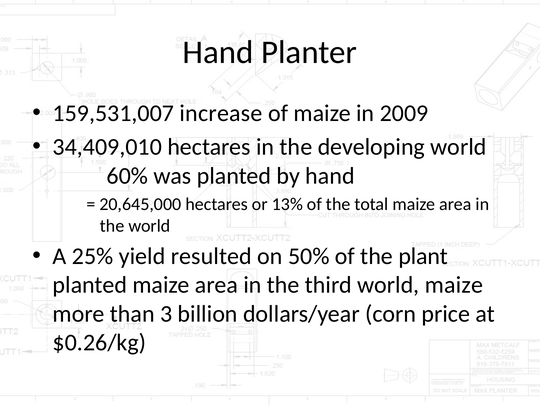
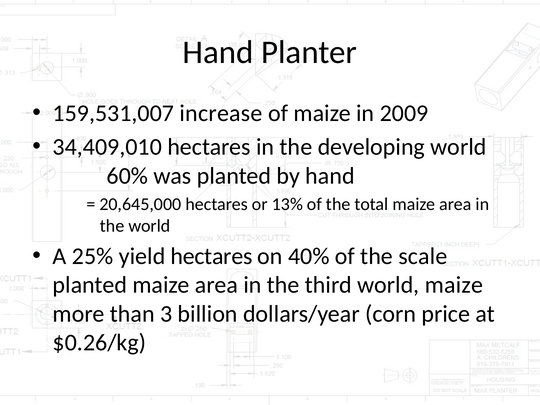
yield resulted: resulted -> hectares
50%: 50% -> 40%
plant: plant -> scale
